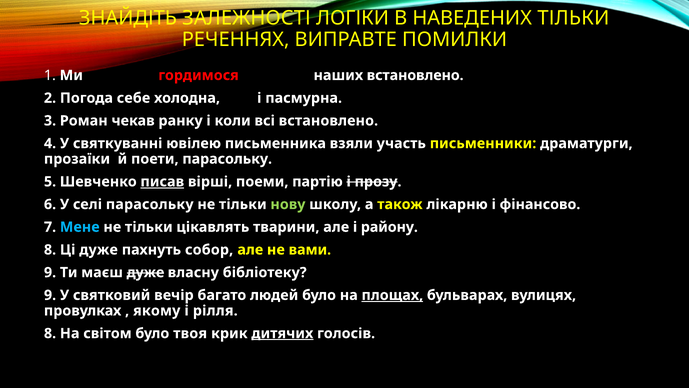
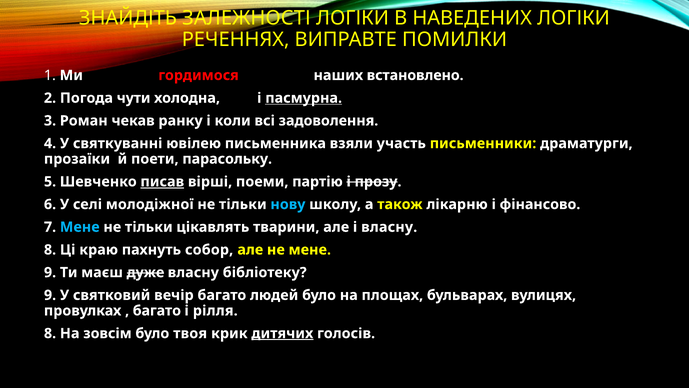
НАВЕДЕНИХ ТІЛЬКИ: ТІЛЬКИ -> ЛОГІКИ
себе: себе -> чути
пасмурна underline: none -> present
всі встановлено: встановлено -> задоволення
селі парасольку: парасольку -> молодіжної
нову colour: light green -> light blue
і району: району -> власну
Ці дуже: дуже -> краю
не вами: вами -> мене
площах underline: present -> none
якому at (157, 310): якому -> багато
світом: світом -> зовсім
